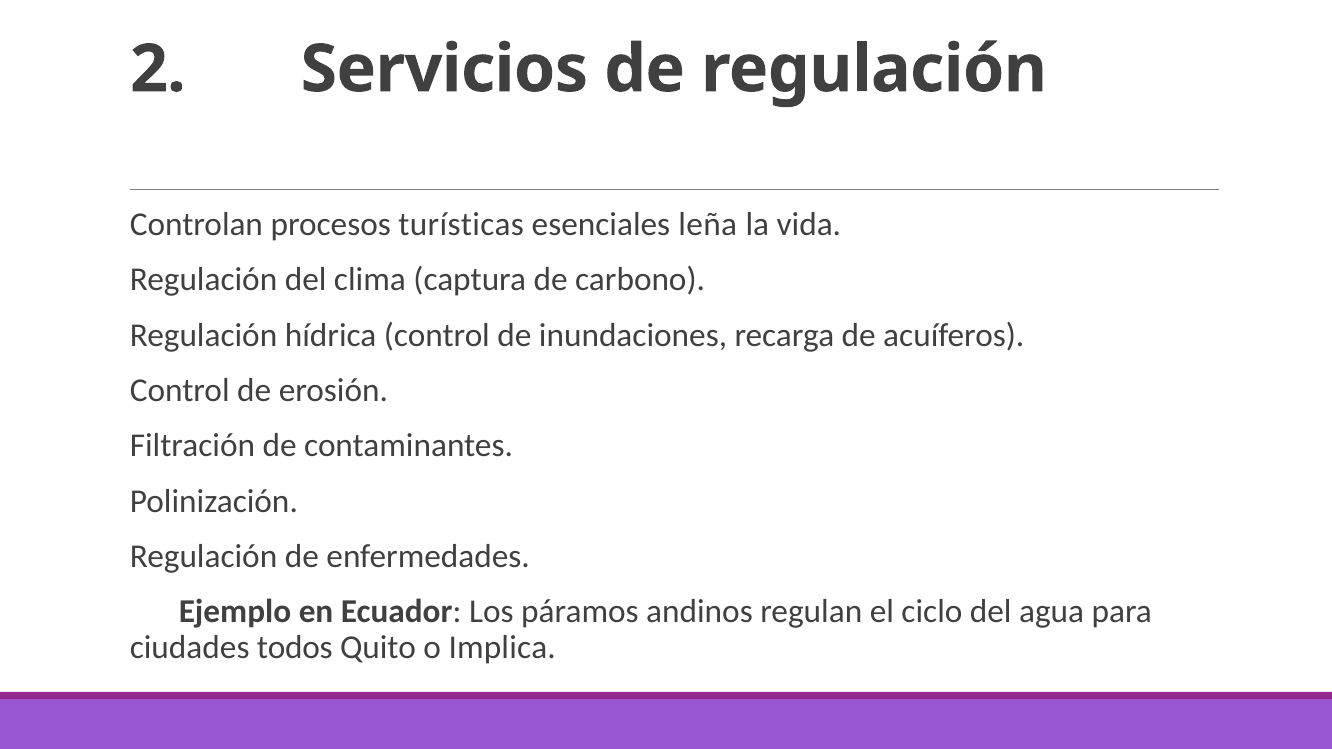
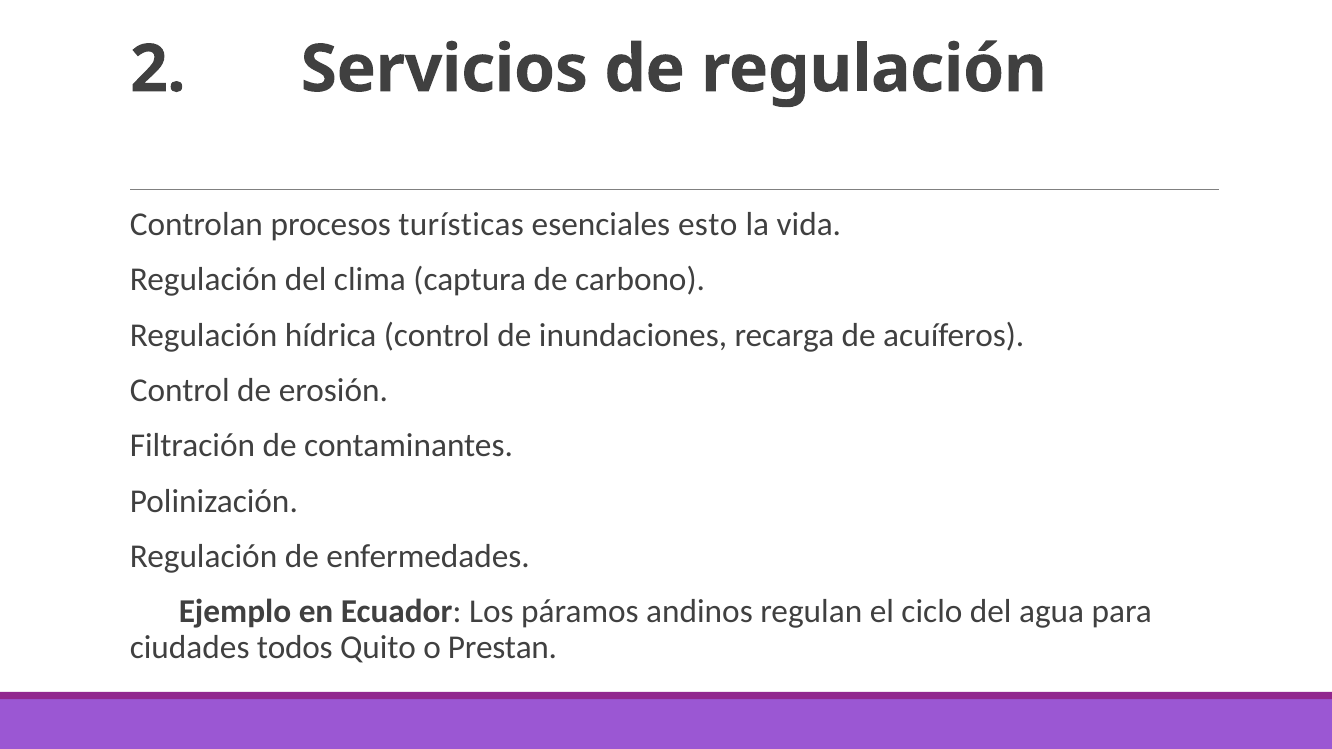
leña: leña -> esto
Implica: Implica -> Prestan
